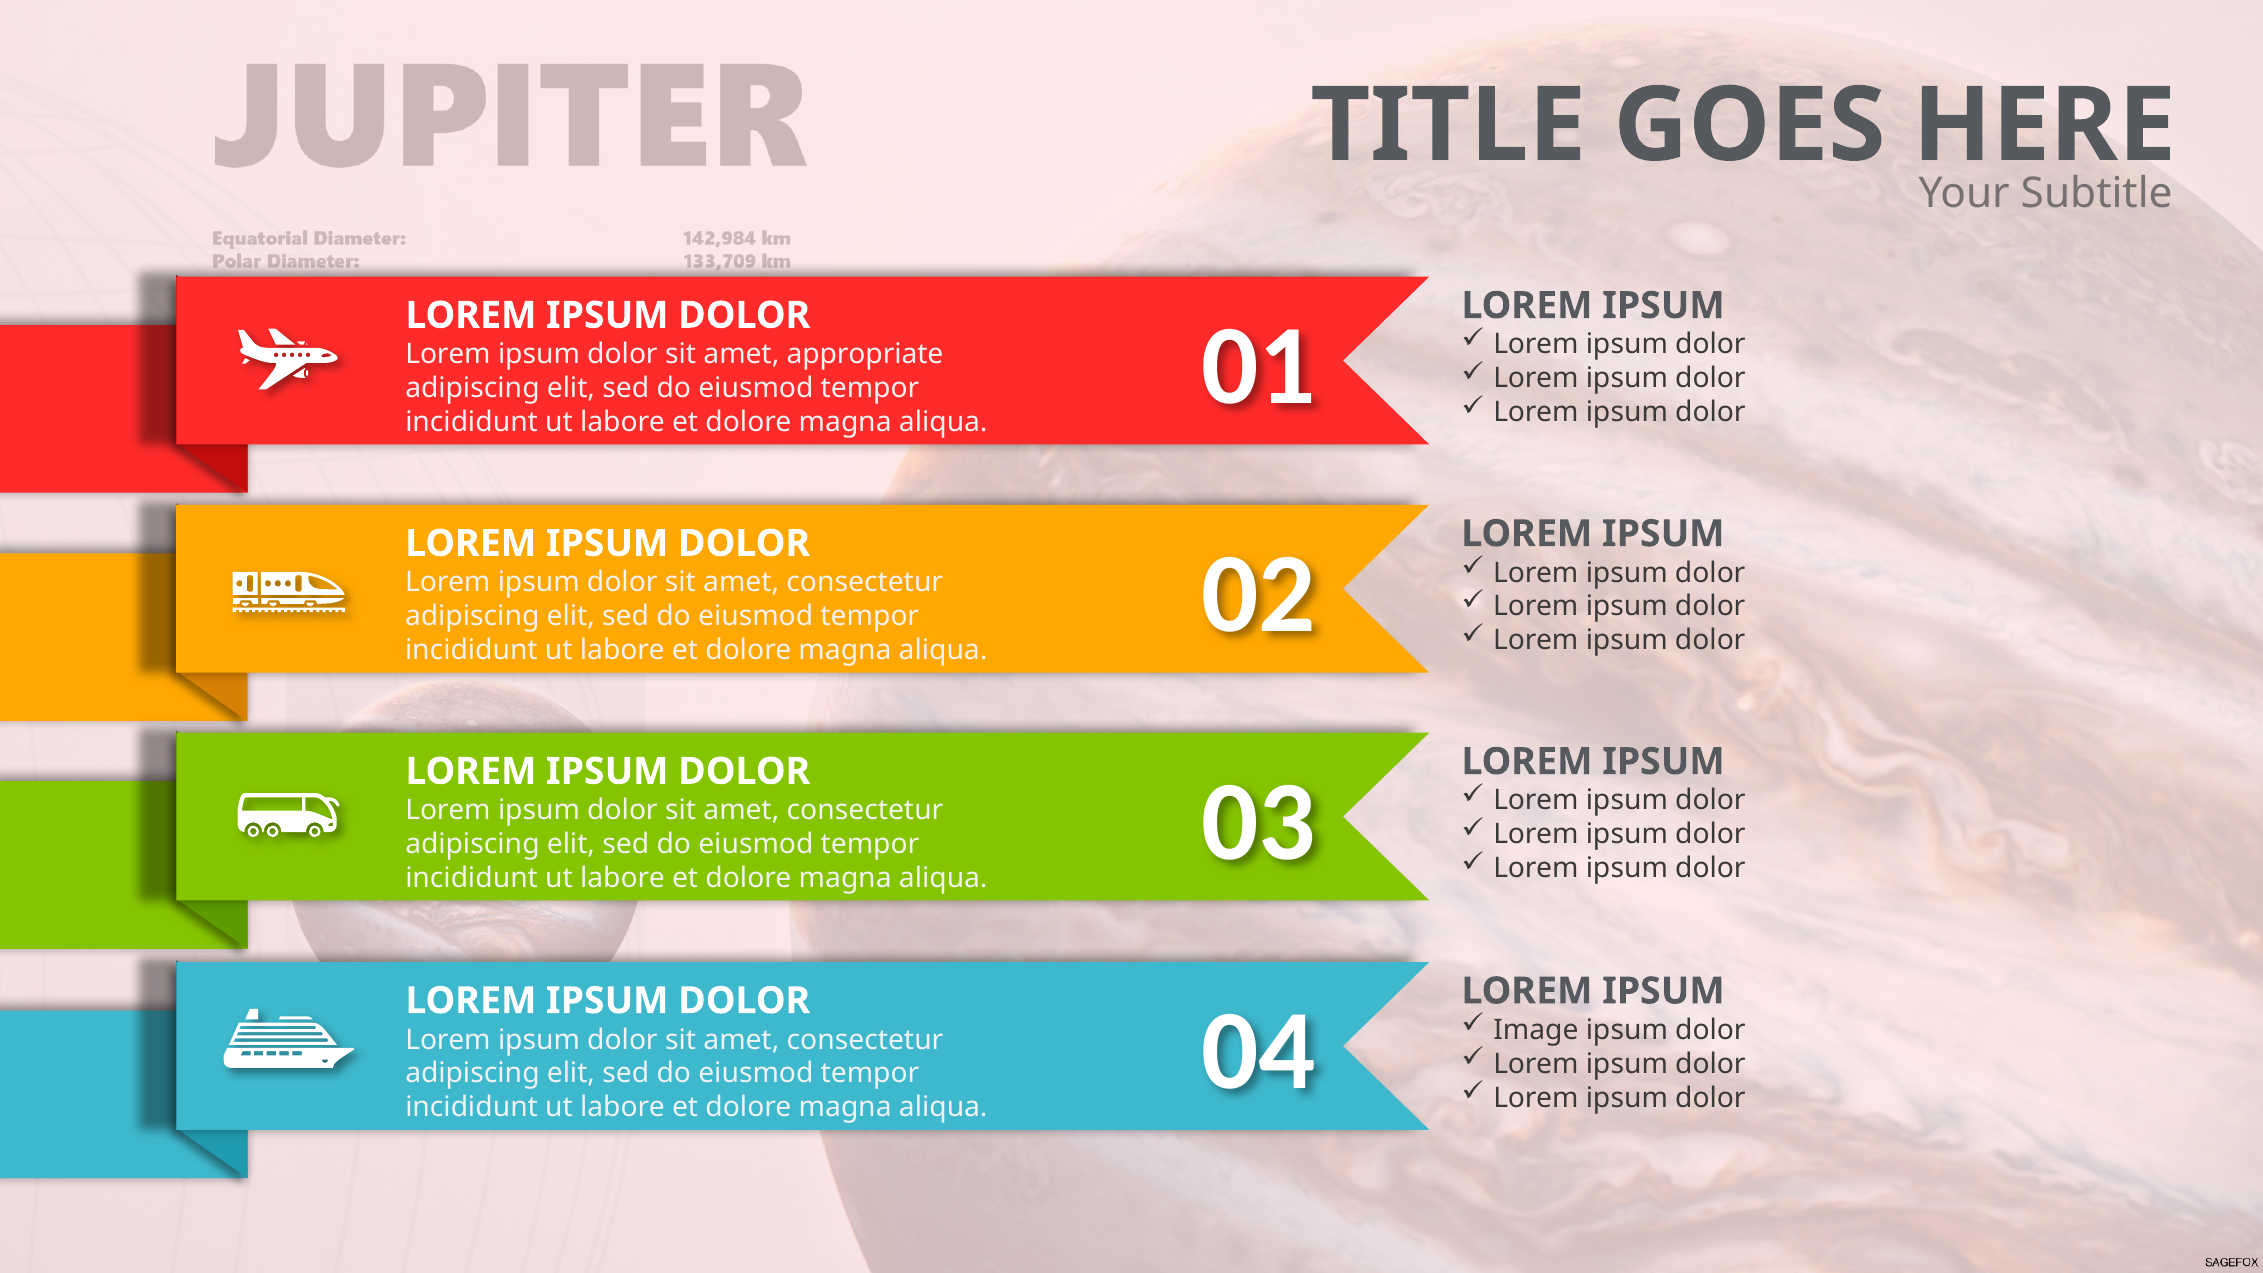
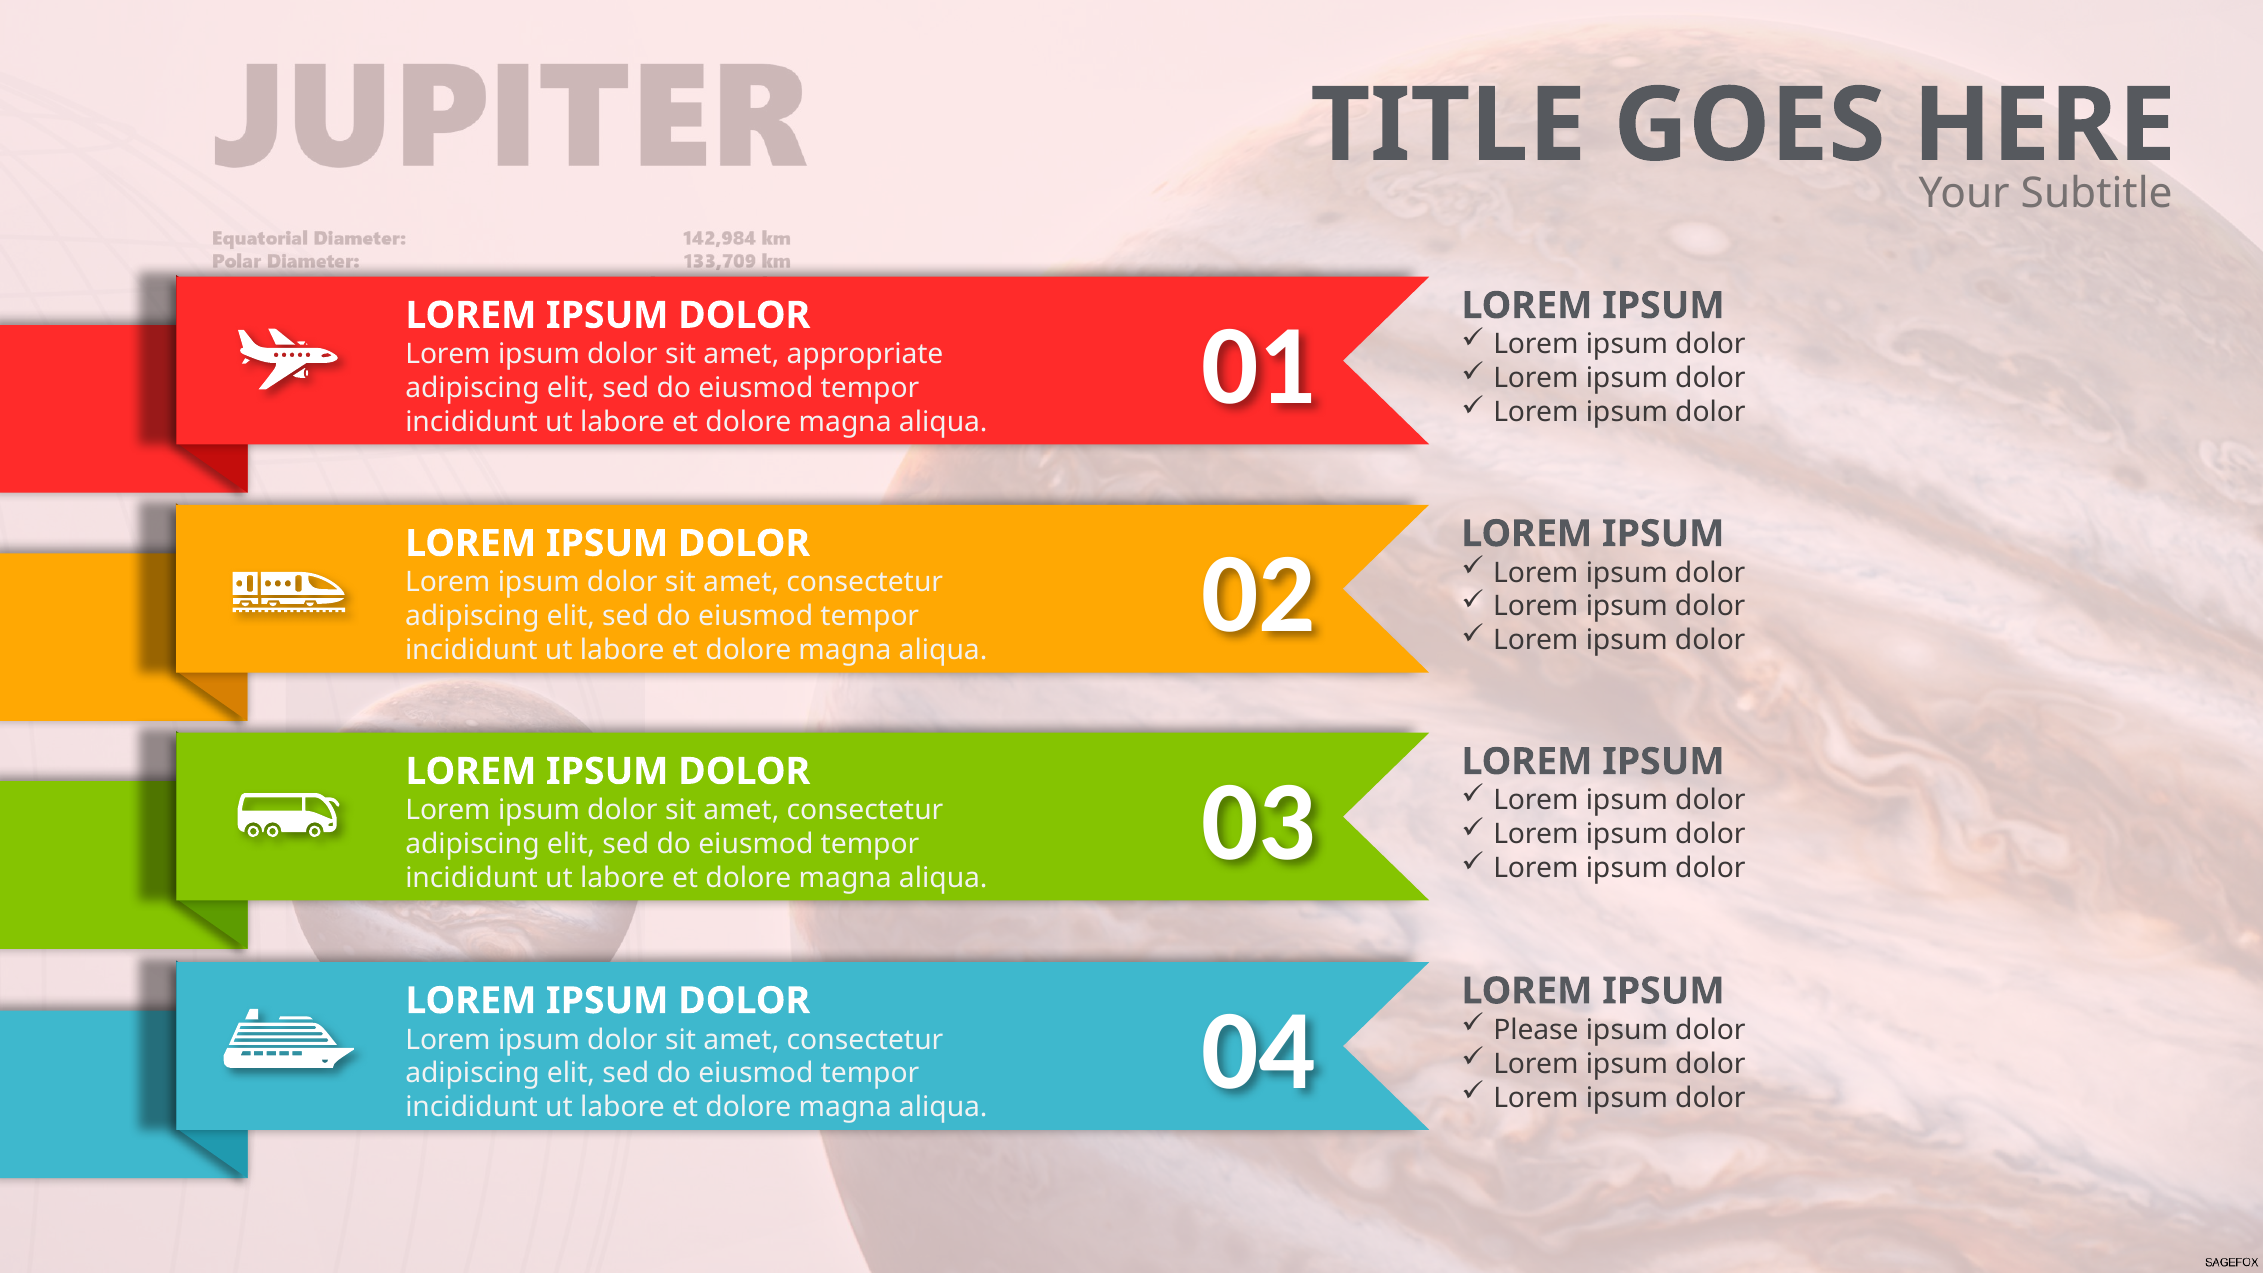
Image: Image -> Please
